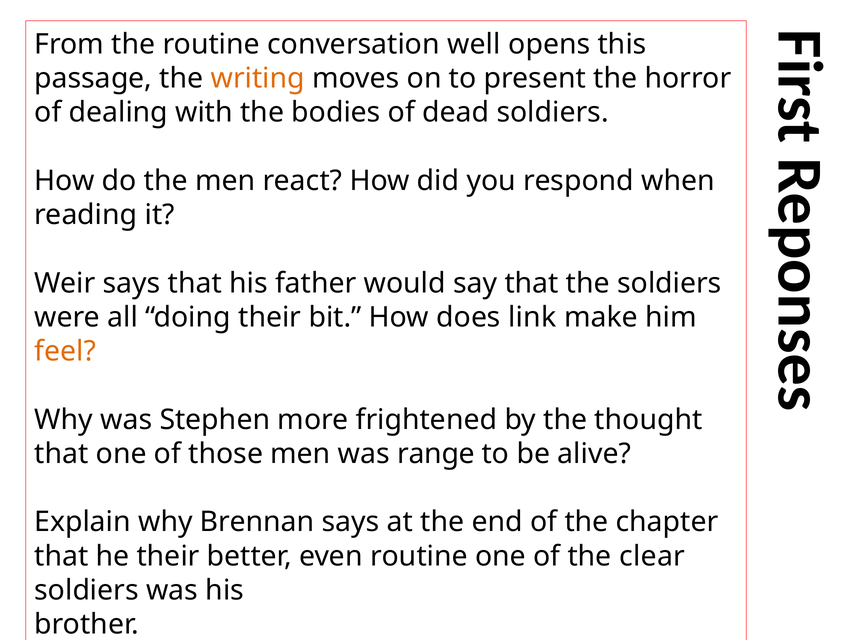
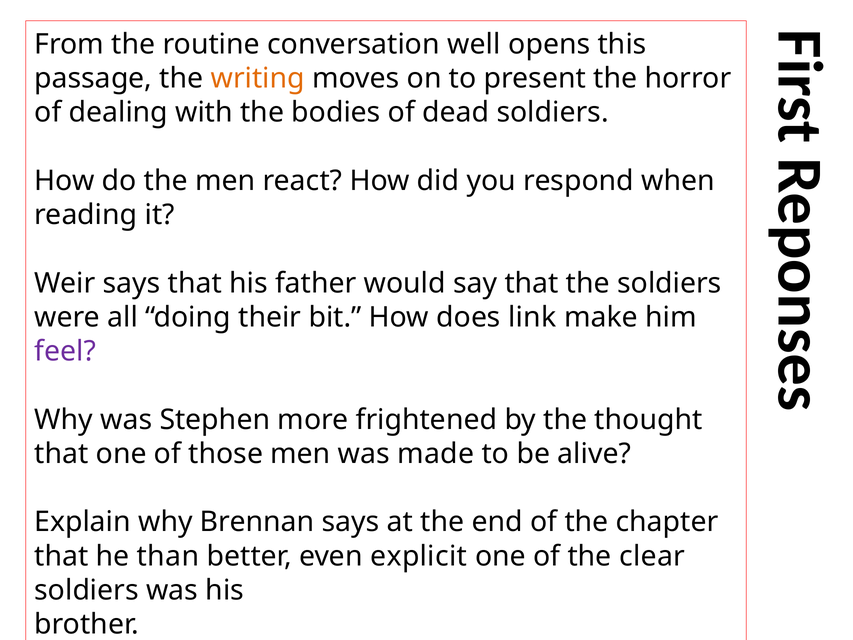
feel colour: orange -> purple
range: range -> made
he their: their -> than
even routine: routine -> explicit
